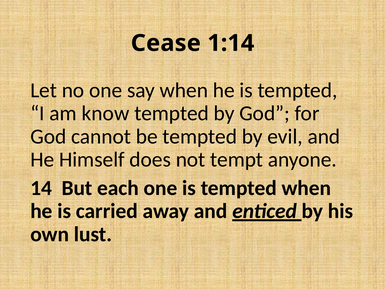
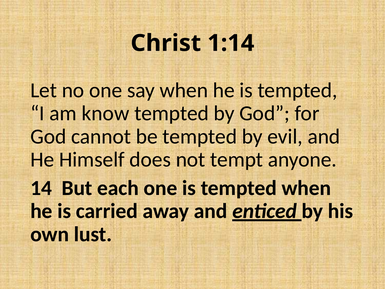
Cease: Cease -> Christ
